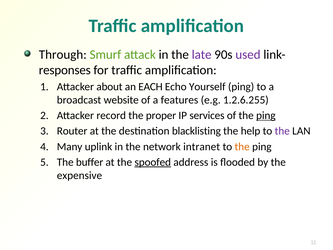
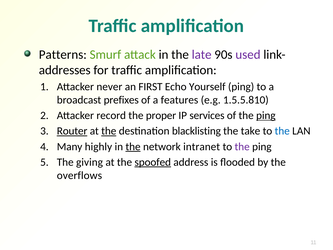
Through: Through -> Patterns
responses: responses -> addresses
about: about -> never
EACH: EACH -> FIRST
website: website -> prefixes
1.2.6.255: 1.2.6.255 -> 1.5.5.810
Router underline: none -> present
the at (109, 131) underline: none -> present
help: help -> take
the at (282, 131) colour: purple -> blue
uplink: uplink -> highly
the at (133, 146) underline: none -> present
the at (242, 146) colour: orange -> purple
buffer: buffer -> giving
expensive: expensive -> overflows
